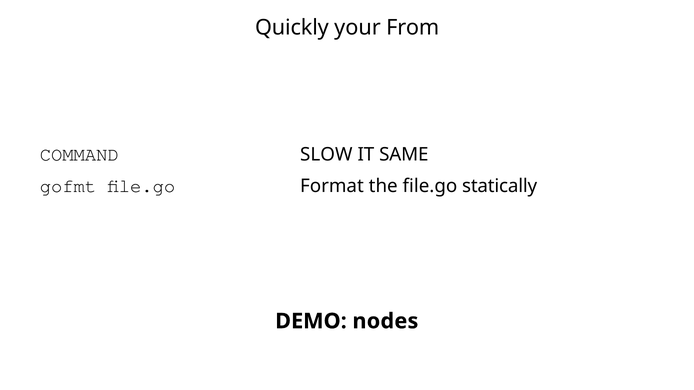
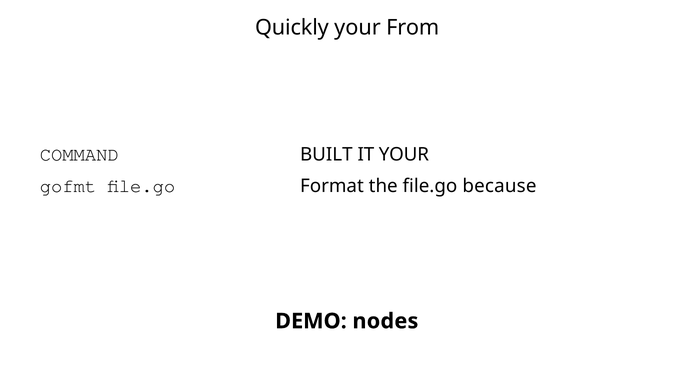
SLOW: SLOW -> BUILT
IT SAME: SAME -> YOUR
statically: statically -> because
